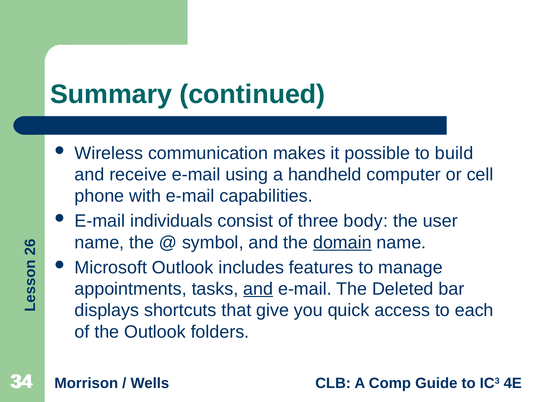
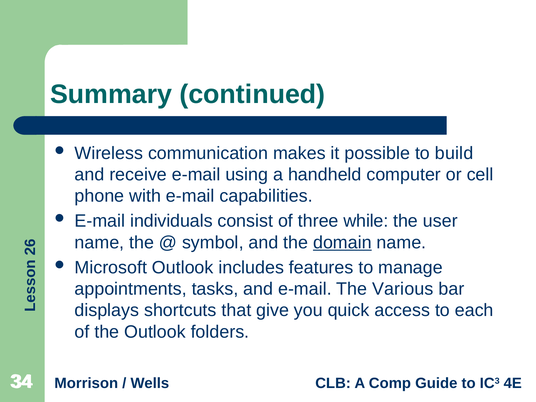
body: body -> while
and at (258, 289) underline: present -> none
Deleted: Deleted -> Various
